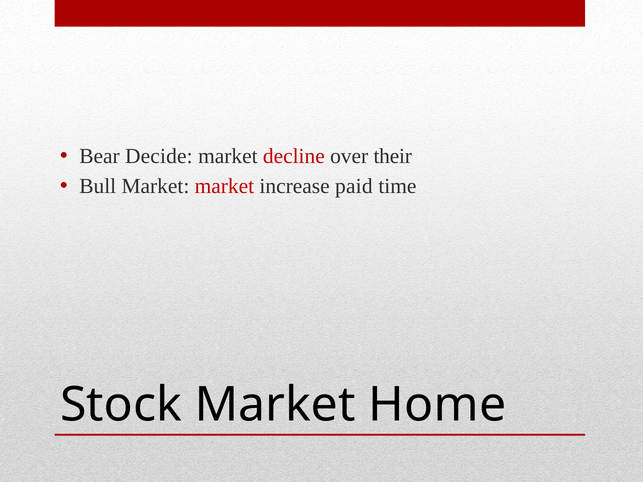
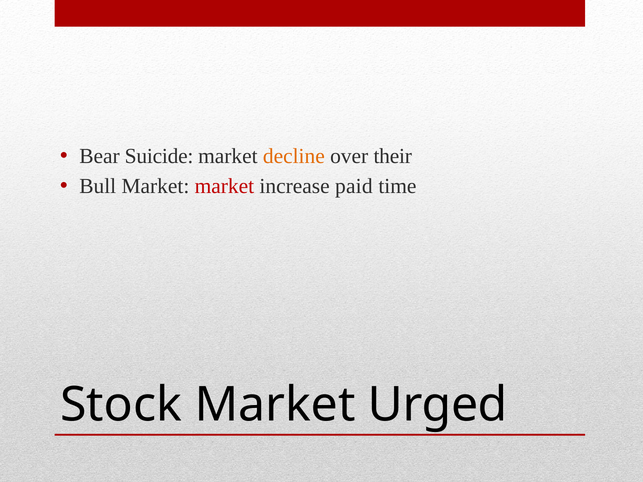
Decide: Decide -> Suicide
decline colour: red -> orange
Home: Home -> Urged
